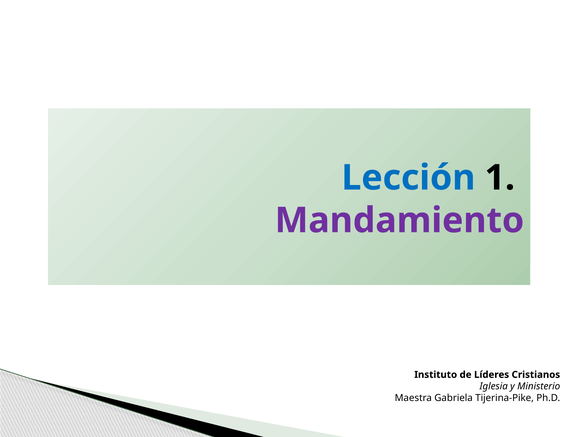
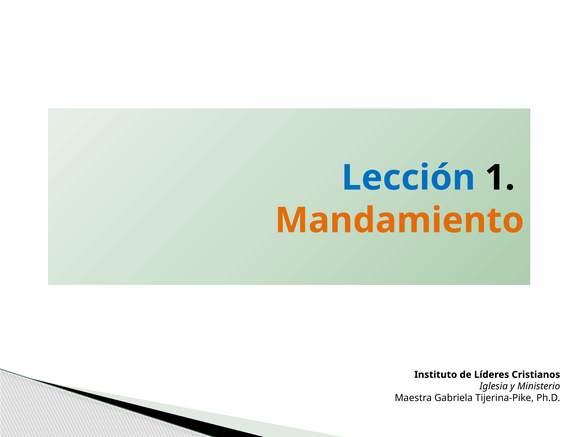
Mandamiento colour: purple -> orange
